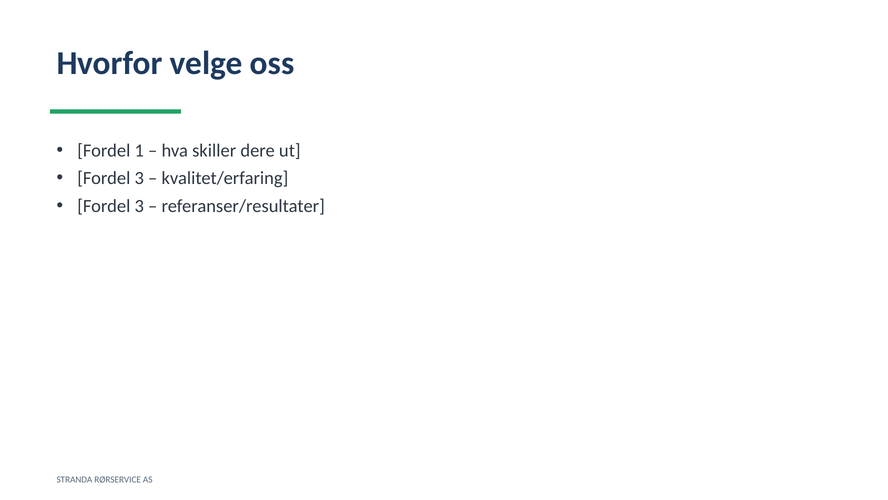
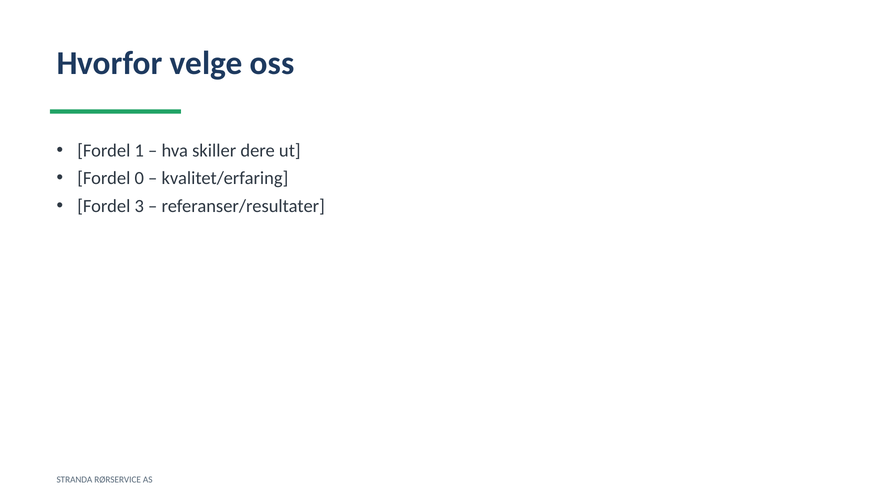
3 at (139, 178): 3 -> 0
